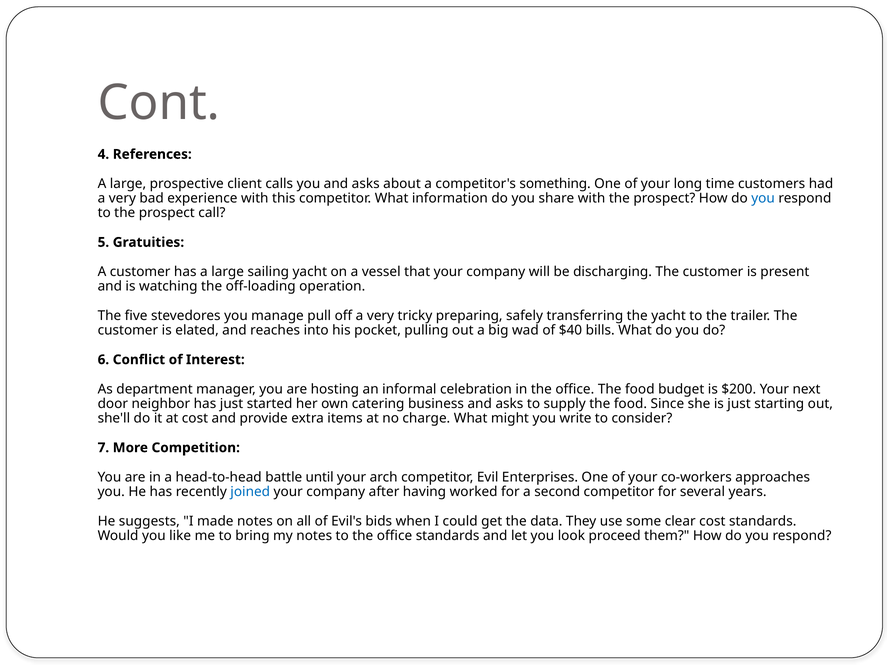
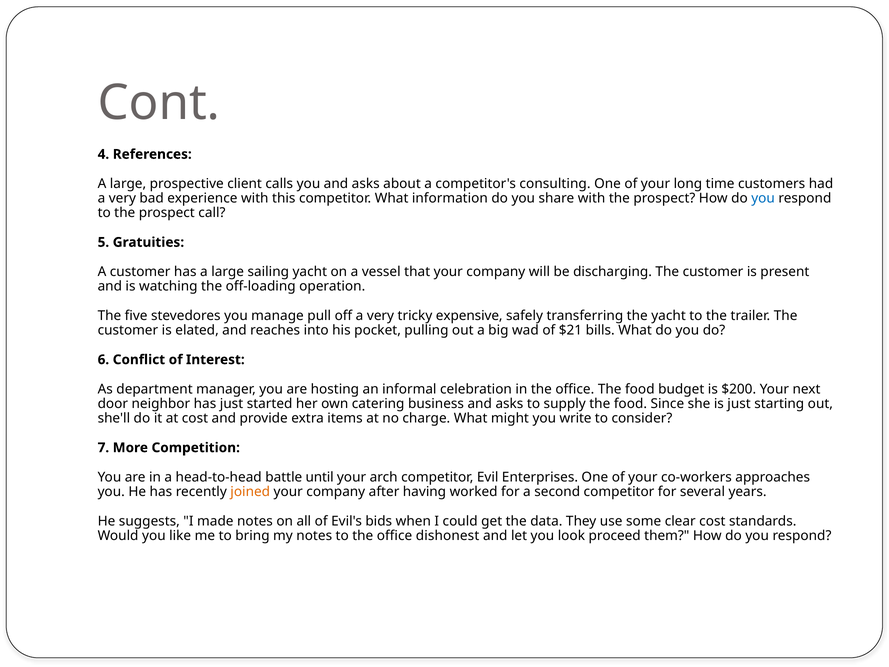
something: something -> consulting
preparing: preparing -> expensive
$40: $40 -> $21
joined colour: blue -> orange
office standards: standards -> dishonest
